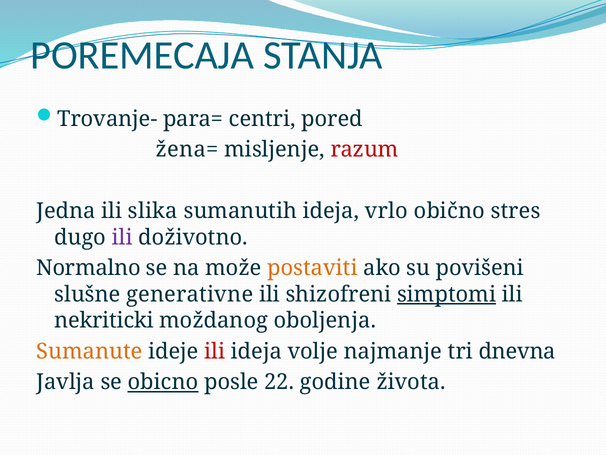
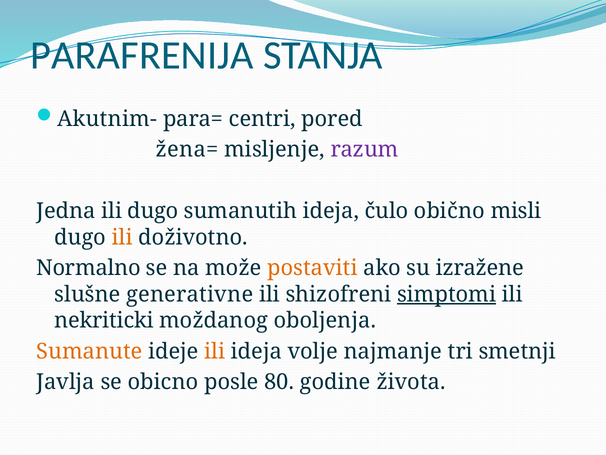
POREMECAJA: POREMECAJA -> PARAFRENIJA
Trovanje-: Trovanje- -> Akutnim-
razum colour: red -> purple
ili slika: slika -> dugo
vrlo: vrlo -> čulo
stres: stres -> misli
ili at (122, 237) colour: purple -> orange
povišeni: povišeni -> izražene
ili at (215, 351) colour: red -> orange
dnevna: dnevna -> smetnji
obicno underline: present -> none
22: 22 -> 80
